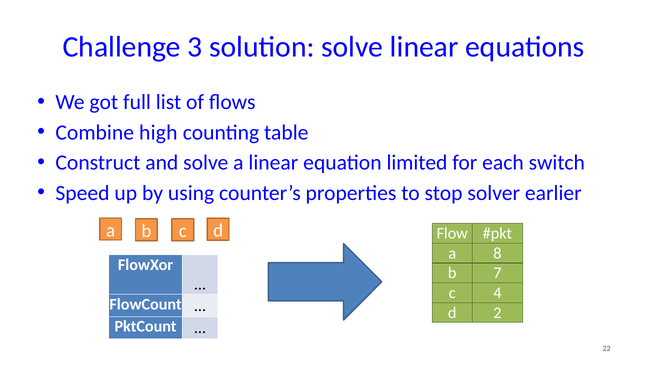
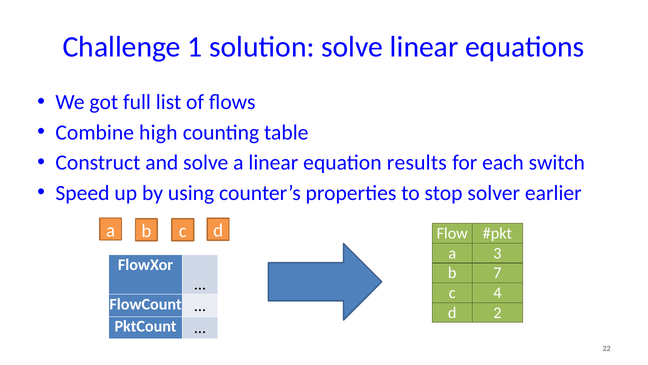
3: 3 -> 1
limited: limited -> results
8: 8 -> 3
